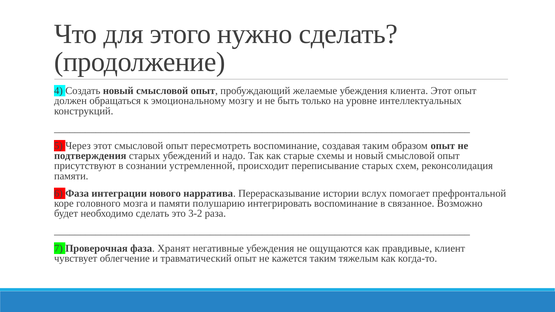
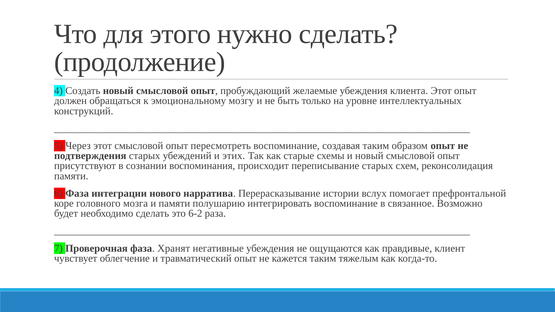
надо: надо -> этих
устремленной: устремленной -> воспоминания
3-2: 3-2 -> 6-2
